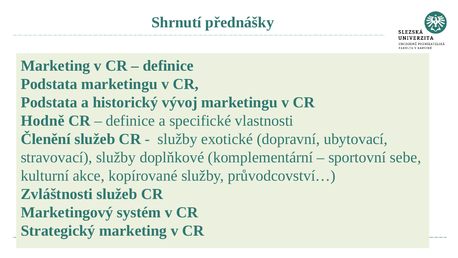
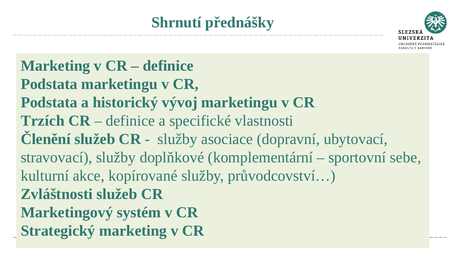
Hodně: Hodně -> Trzích
exotické: exotické -> asociace
